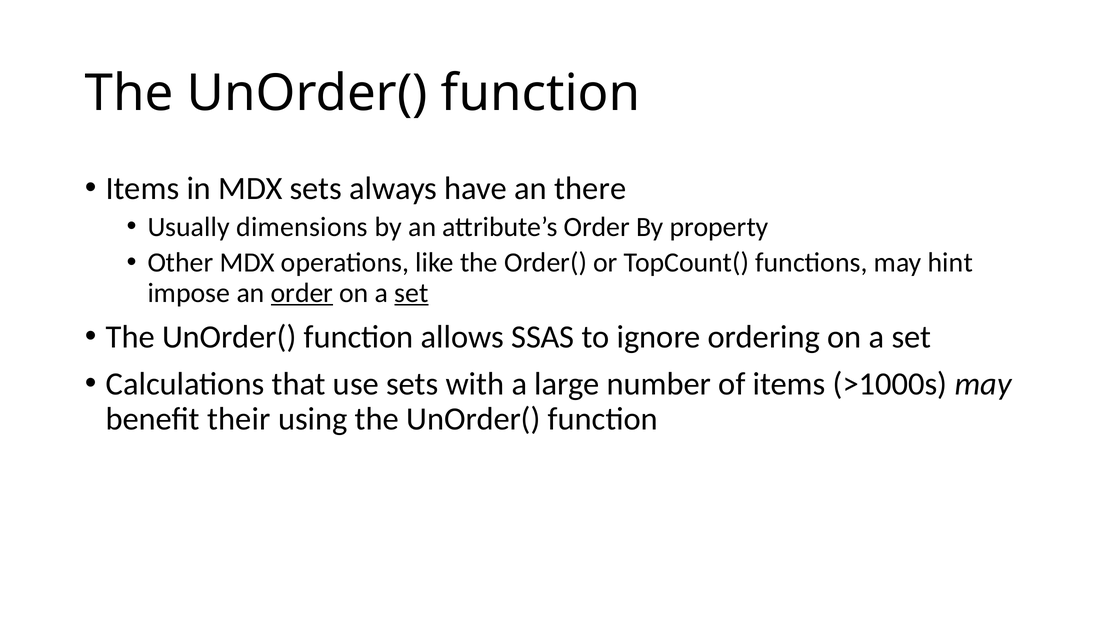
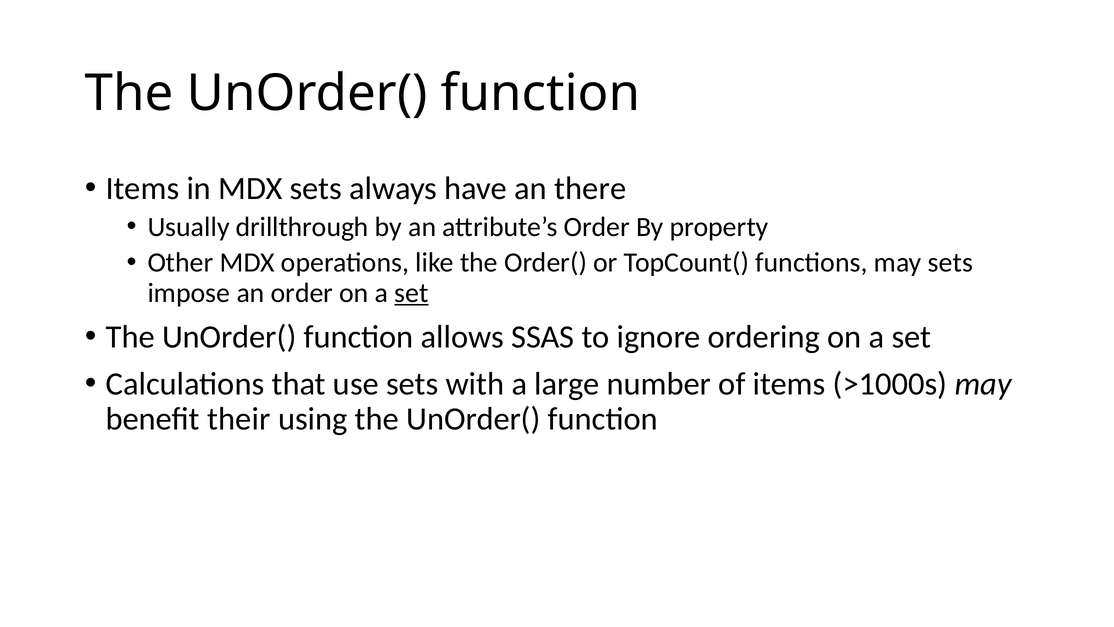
dimensions: dimensions -> drillthrough
may hint: hint -> sets
order at (302, 293) underline: present -> none
